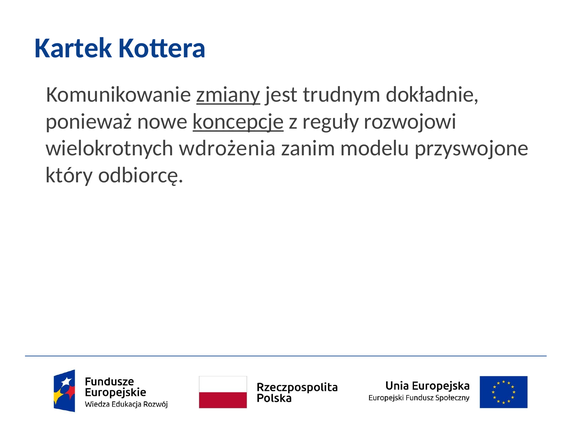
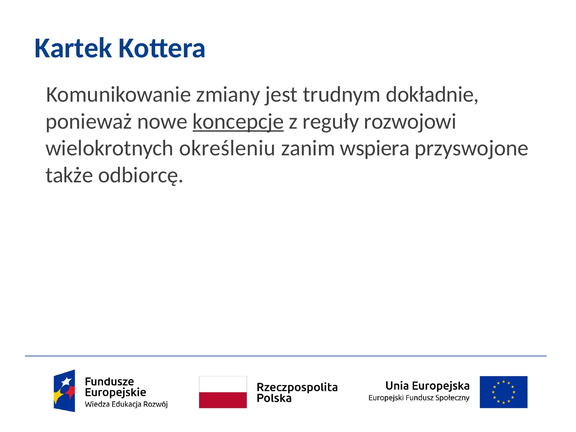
zmiany underline: present -> none
wdrożenia: wdrożenia -> określeniu
modelu: modelu -> wspiera
który: który -> także
